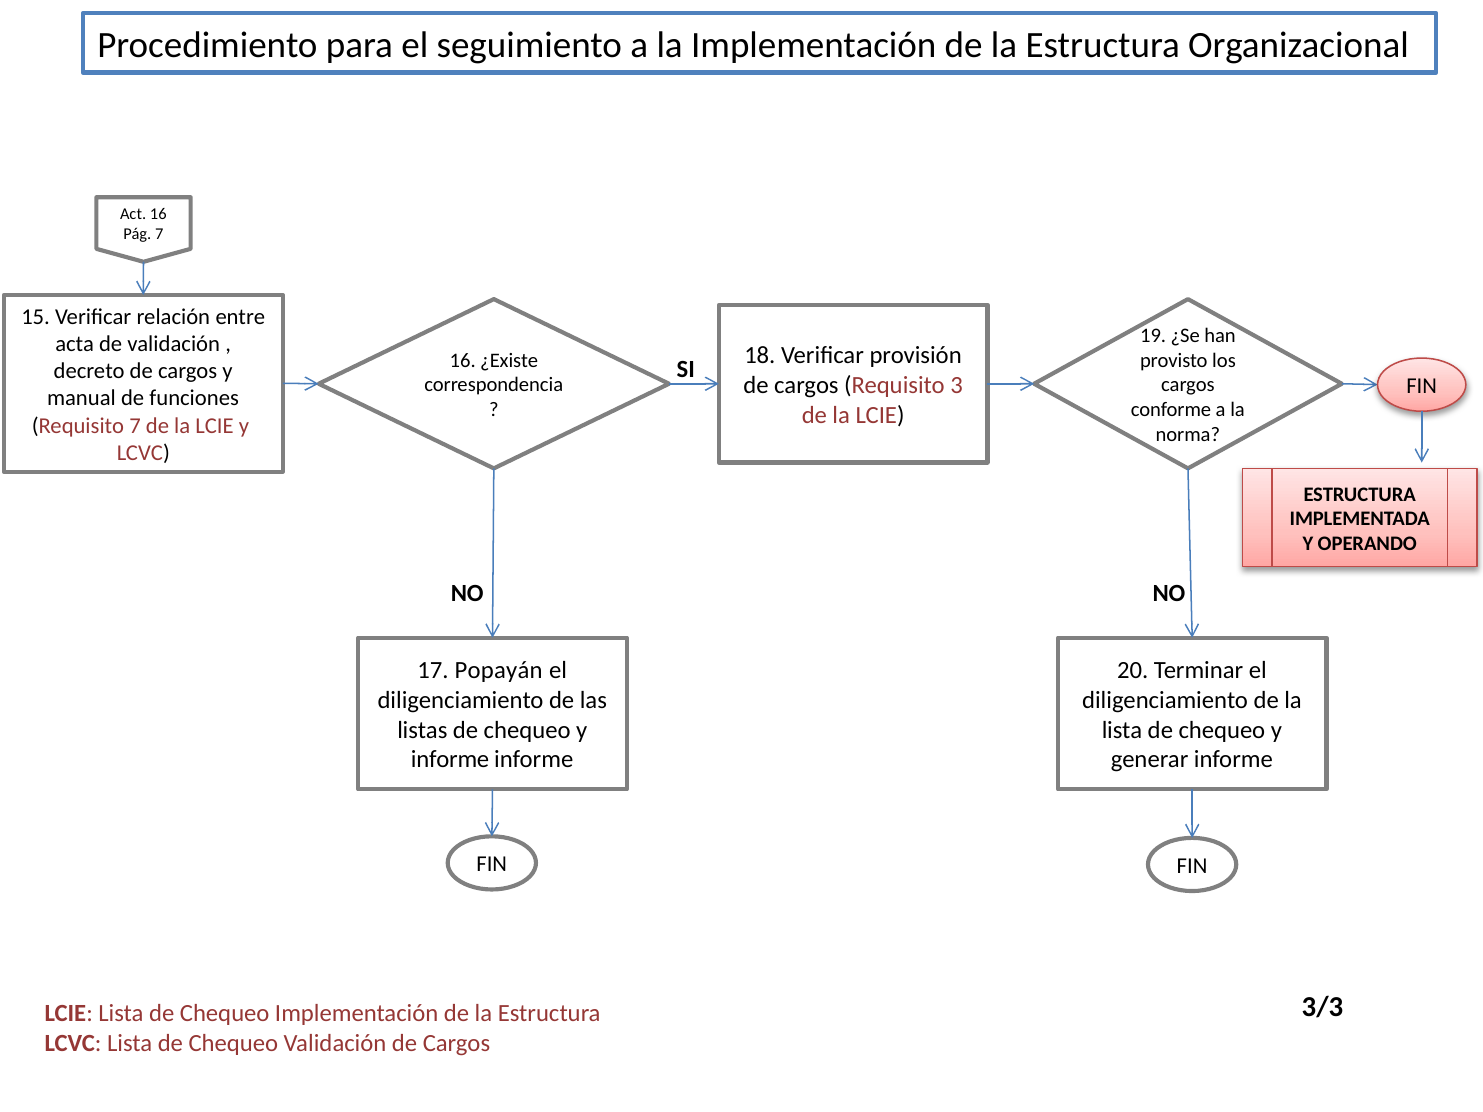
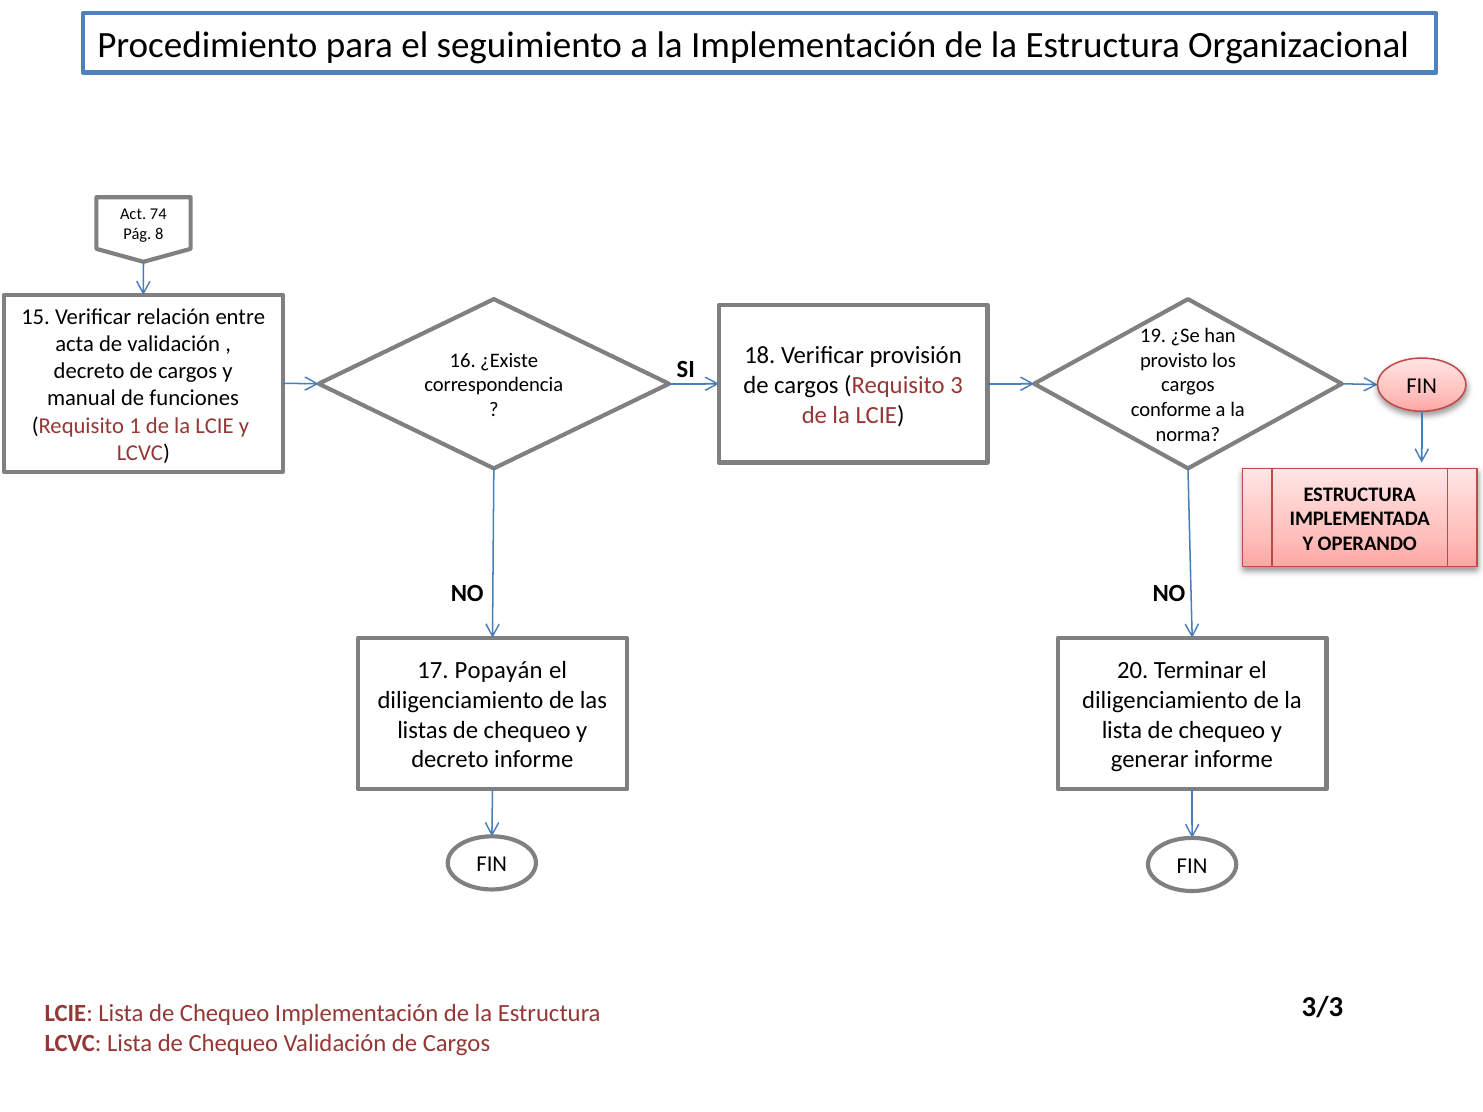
Act 16: 16 -> 74
Pág 7: 7 -> 8
Requisito 7: 7 -> 1
informe at (450, 760): informe -> decreto
